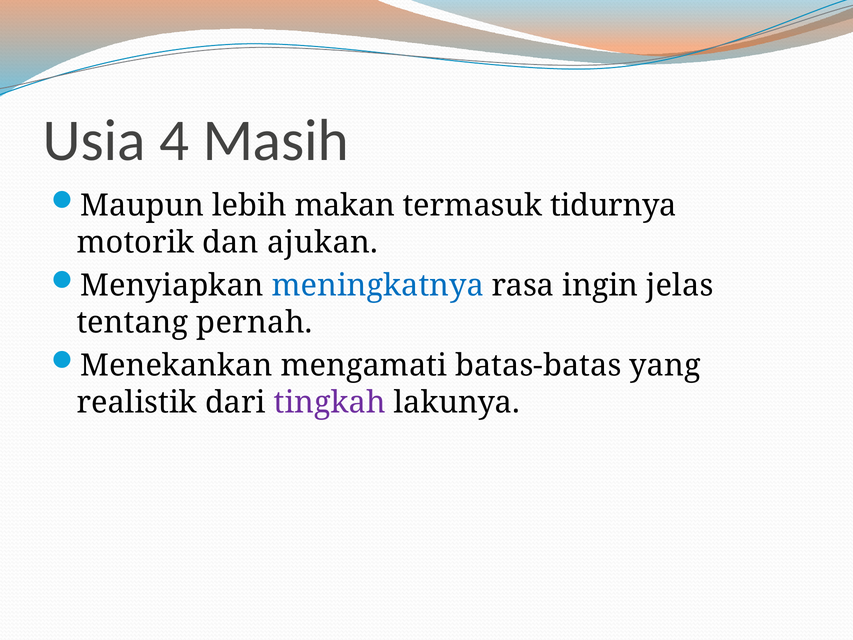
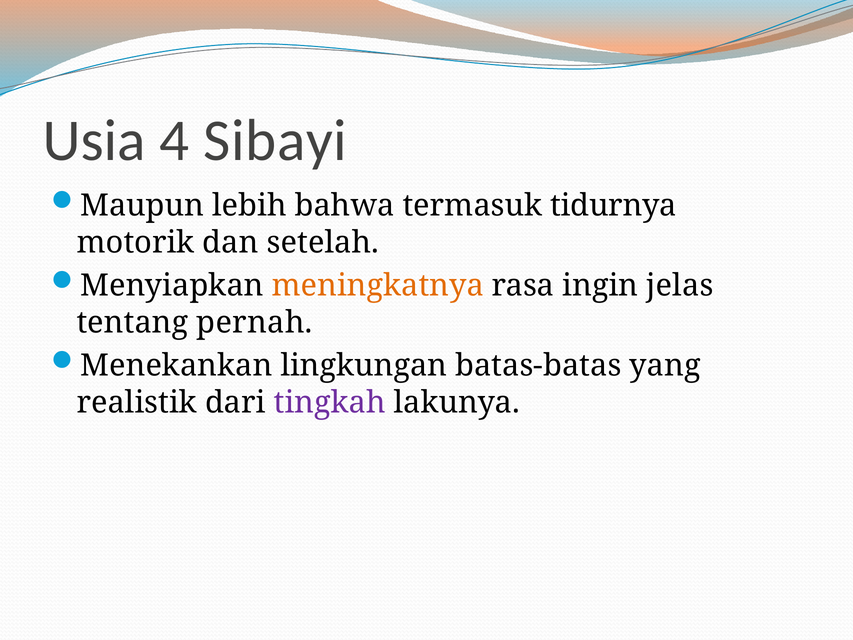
Masih: Masih -> Sibayi
makan: makan -> bahwa
ajukan: ajukan -> setelah
meningkatnya colour: blue -> orange
mengamati: mengamati -> lingkungan
